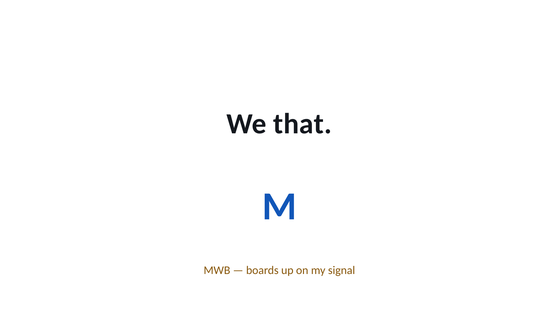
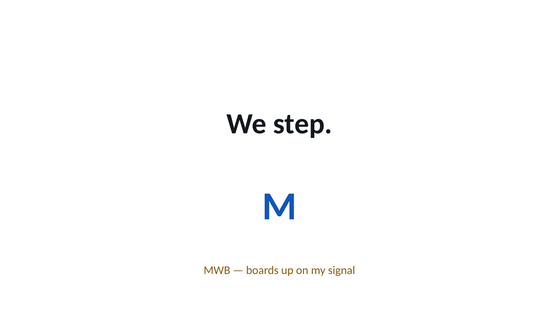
that: that -> step
